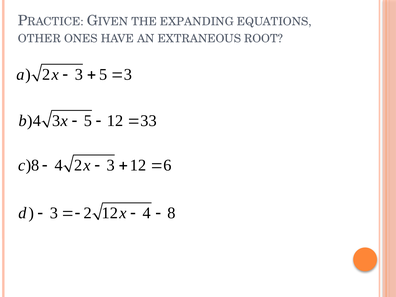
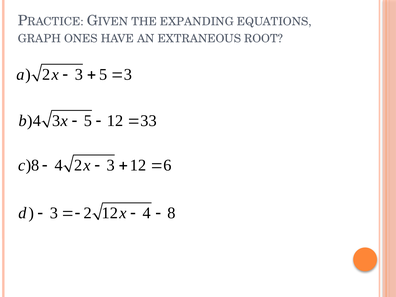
OTHER: OTHER -> GRAPH
